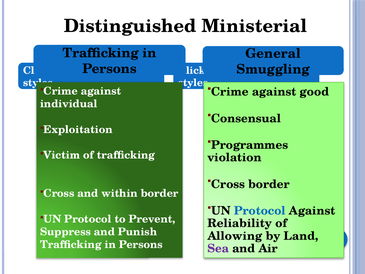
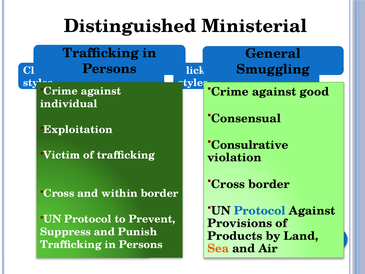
Programmes: Programmes -> Consulrative
Reliability: Reliability -> Provisions
Allowing: Allowing -> Products
Sea colour: purple -> orange
